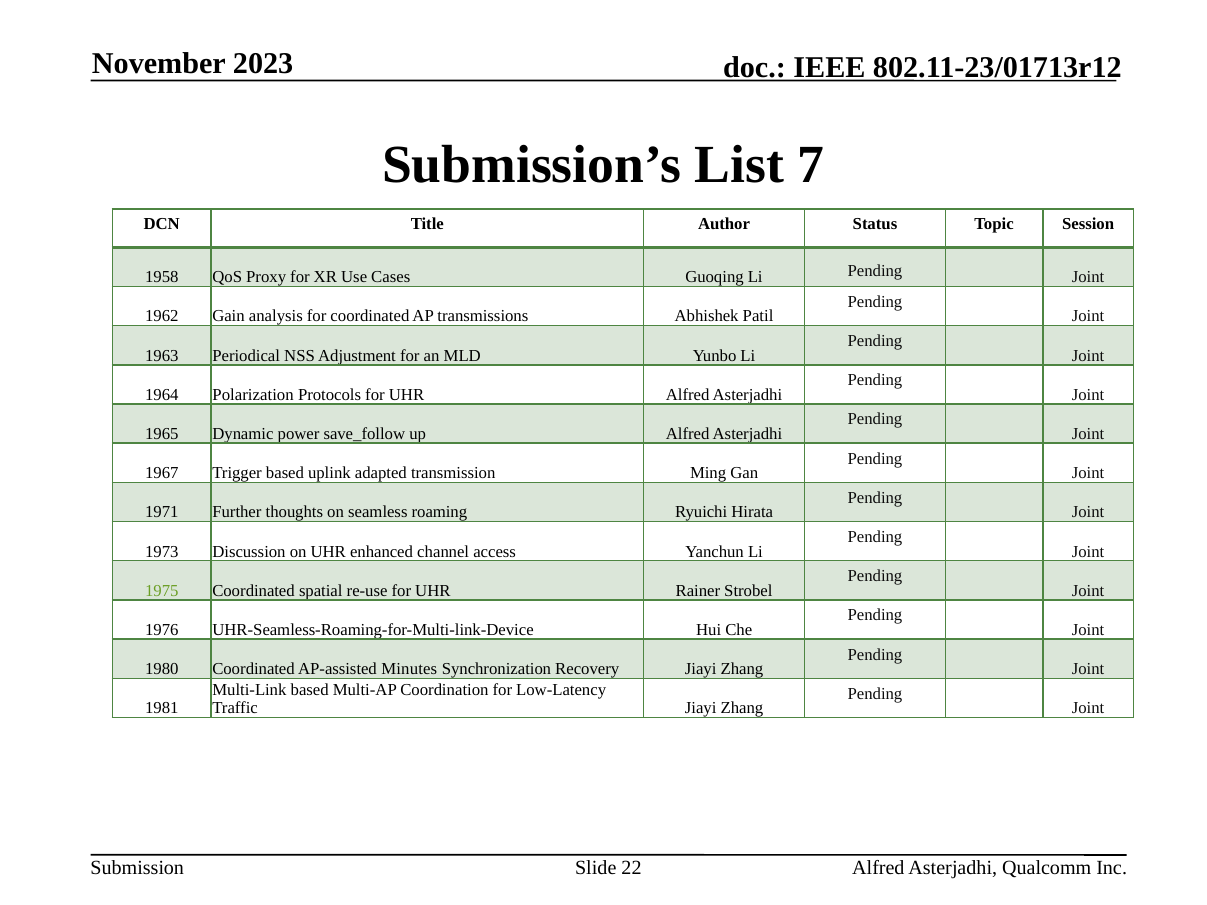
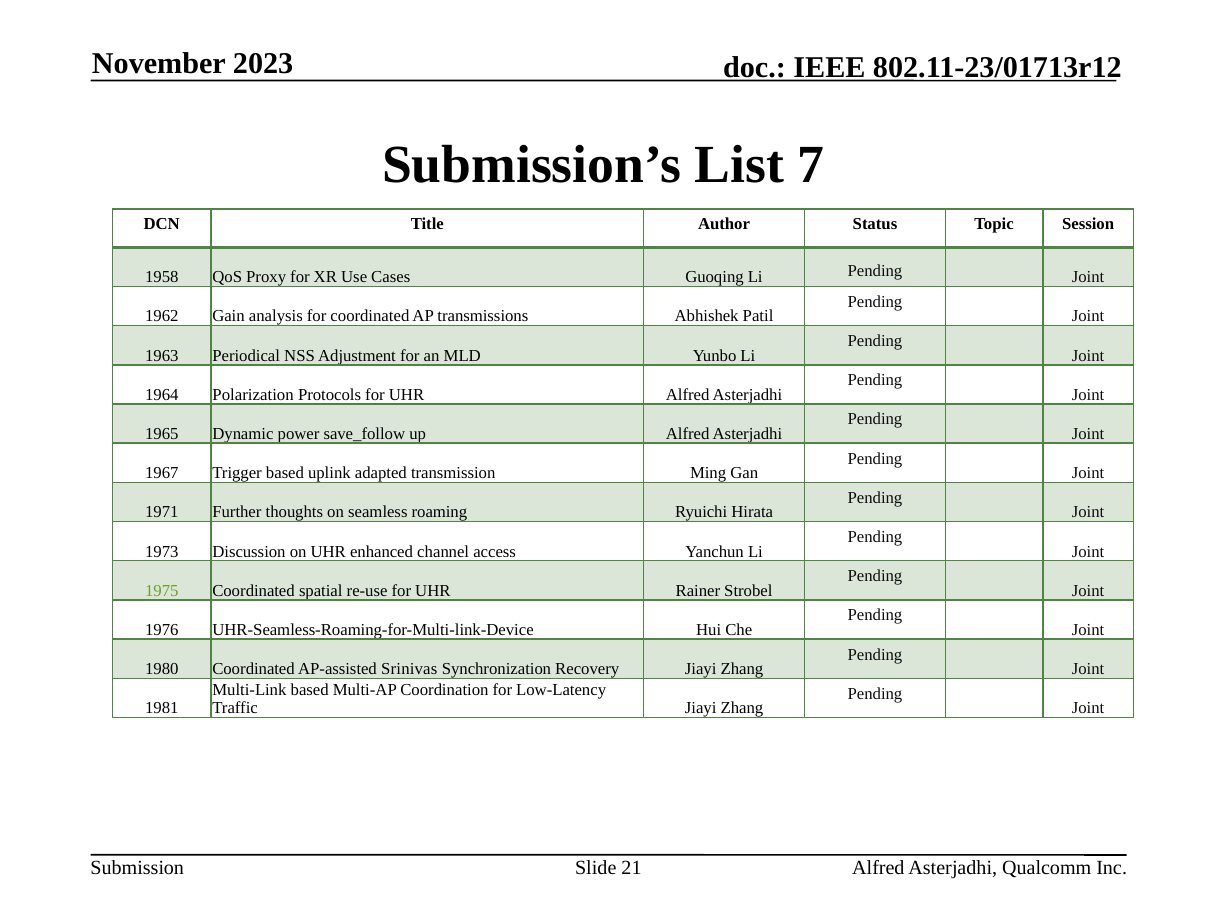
Minutes: Minutes -> Srinivas
22: 22 -> 21
